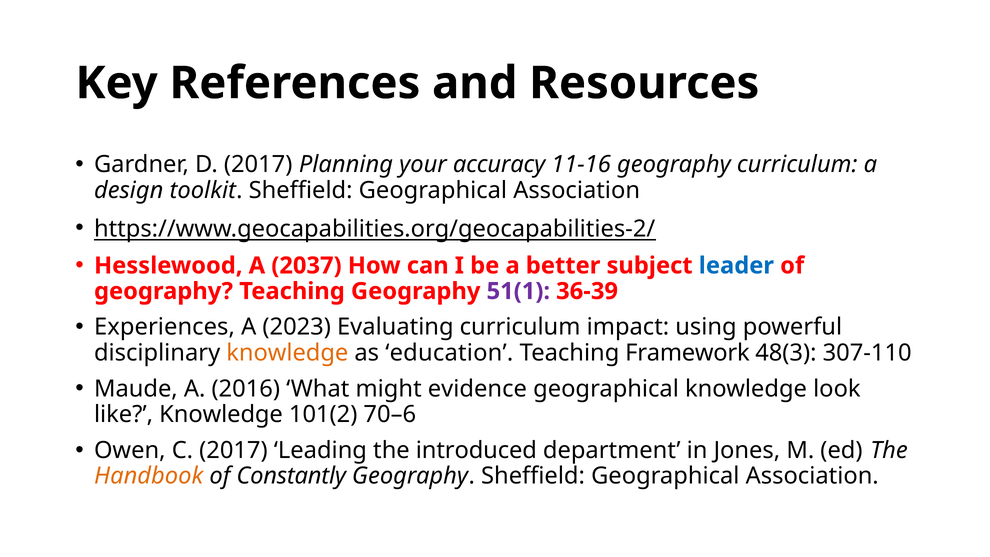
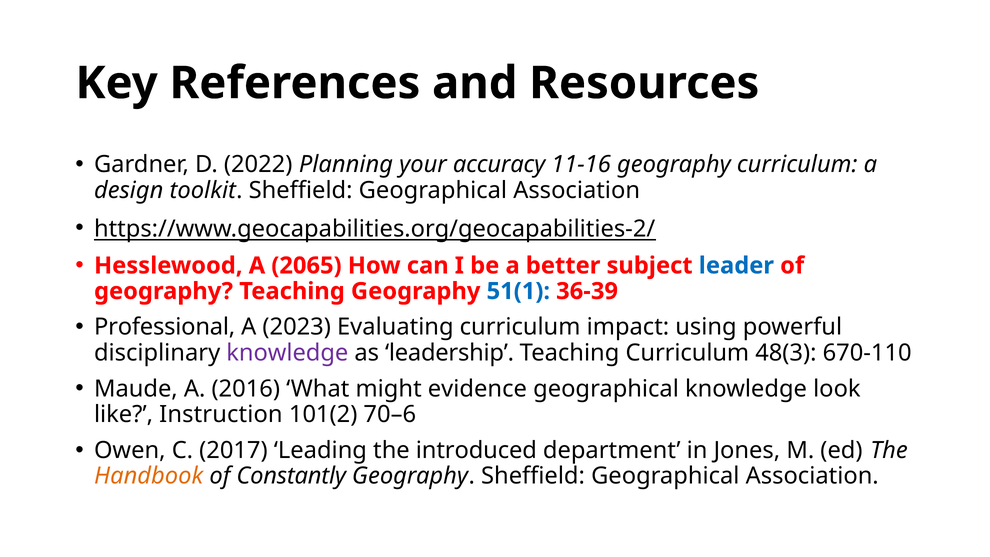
D 2017: 2017 -> 2022
2037: 2037 -> 2065
51(1 colour: purple -> blue
Experiences: Experiences -> Professional
knowledge at (287, 353) colour: orange -> purple
education: education -> leadership
Teaching Framework: Framework -> Curriculum
307-110: 307-110 -> 670-110
like Knowledge: Knowledge -> Instruction
